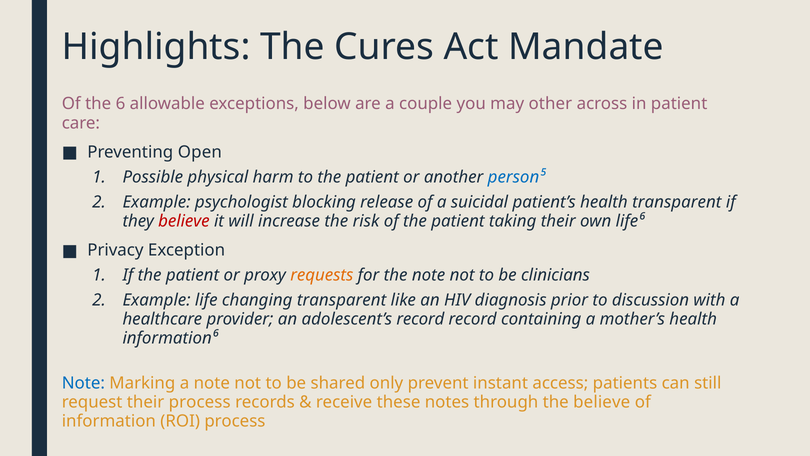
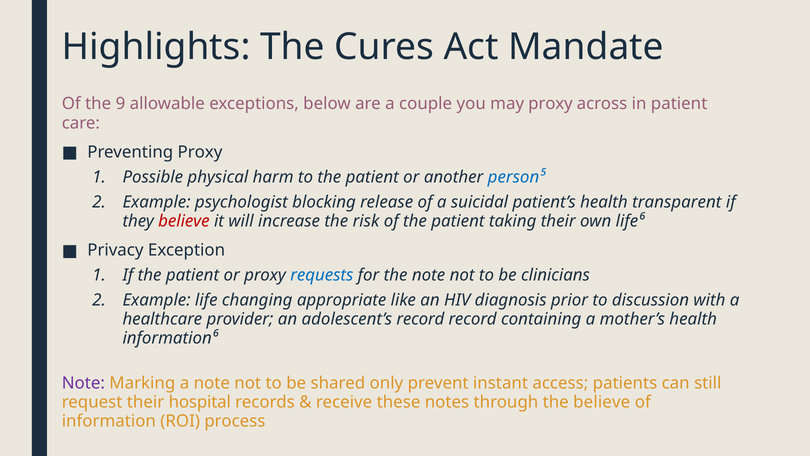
6: 6 -> 9
may other: other -> proxy
Preventing Open: Open -> Proxy
requests colour: orange -> blue
changing transparent: transparent -> appropriate
Note at (83, 383) colour: blue -> purple
their process: process -> hospital
